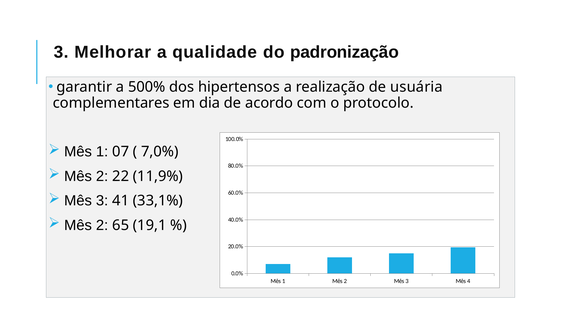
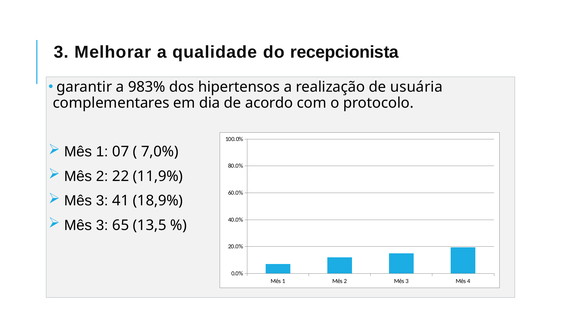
padronização: padronização -> recepcionista
500%: 500% -> 983%
33,1%: 33,1% -> 18,9%
2 at (102, 225): 2 -> 3
19,1: 19,1 -> 13,5
